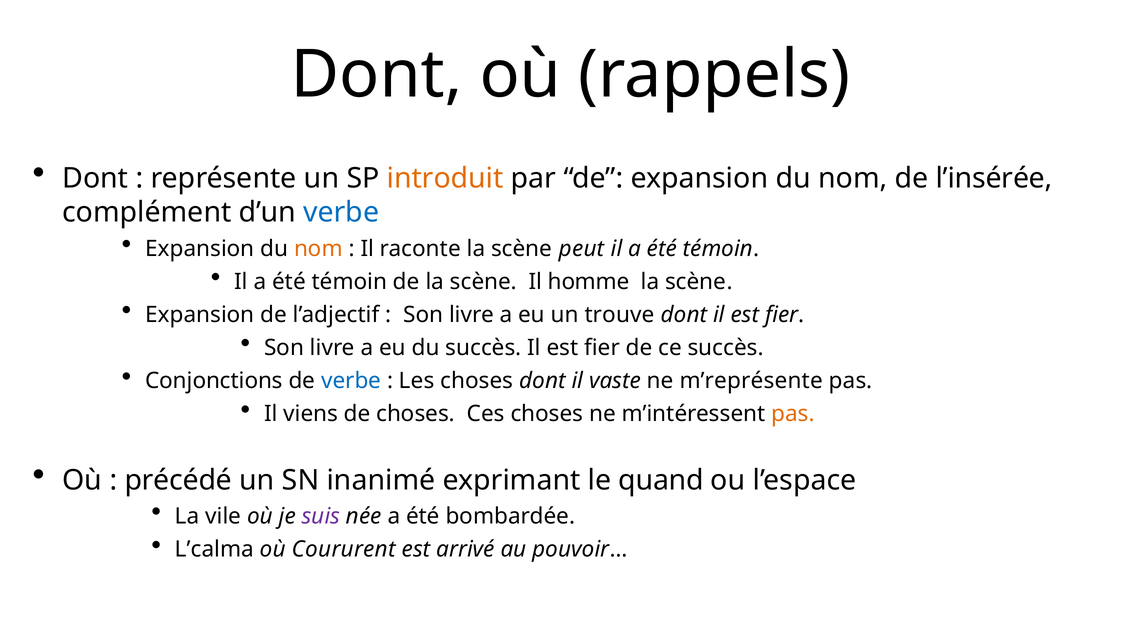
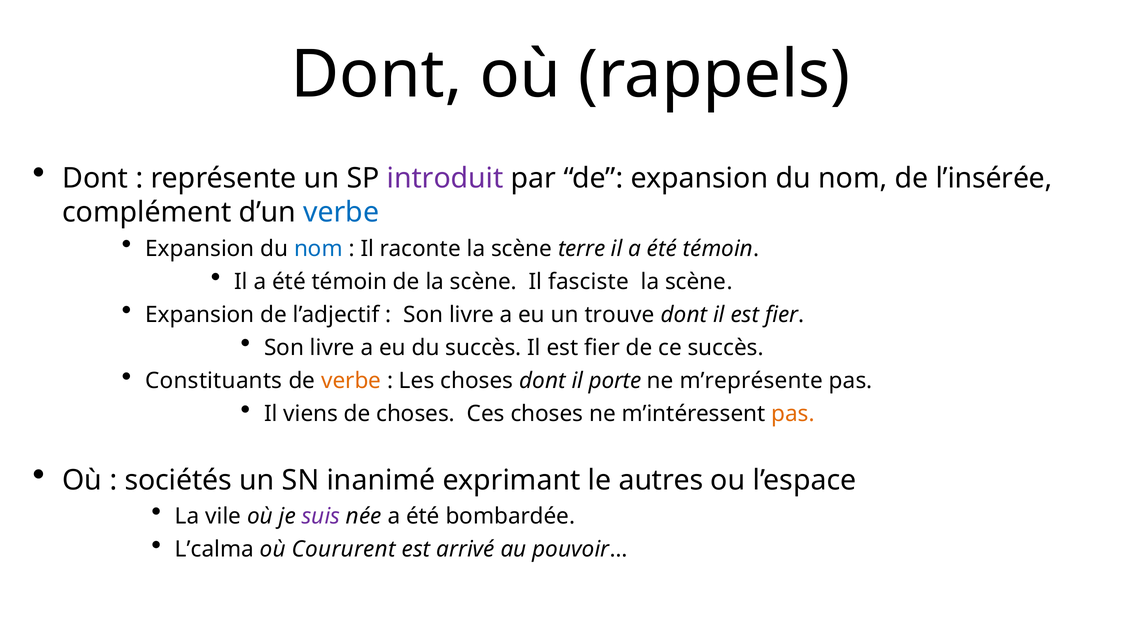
introduit colour: orange -> purple
nom at (318, 249) colour: orange -> blue
peut: peut -> terre
homme: homme -> fasciste
Conjonctions: Conjonctions -> Constituants
verbe at (351, 381) colour: blue -> orange
vaste: vaste -> porte
précédé: précédé -> sociétés
quand: quand -> autres
